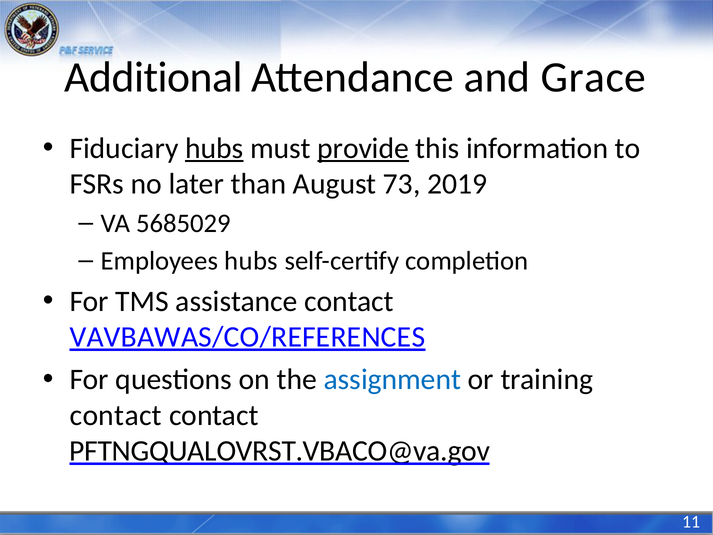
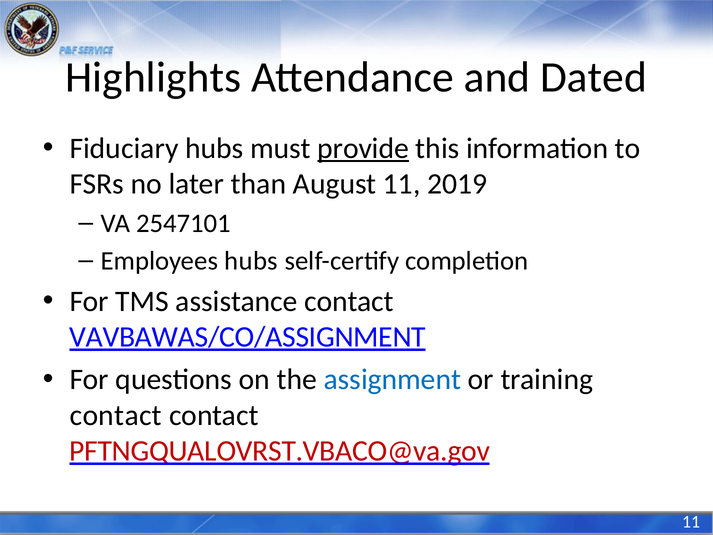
Additional: Additional -> Highlights
Grace: Grace -> Dated
hubs at (214, 148) underline: present -> none
August 73: 73 -> 11
5685029: 5685029 -> 2547101
VAVBAWAS/CO/REFERENCES: VAVBAWAS/CO/REFERENCES -> VAVBAWAS/CO/ASSIGNMENT
PFTNGQUALOVRST.VBACO@va.gov colour: black -> red
